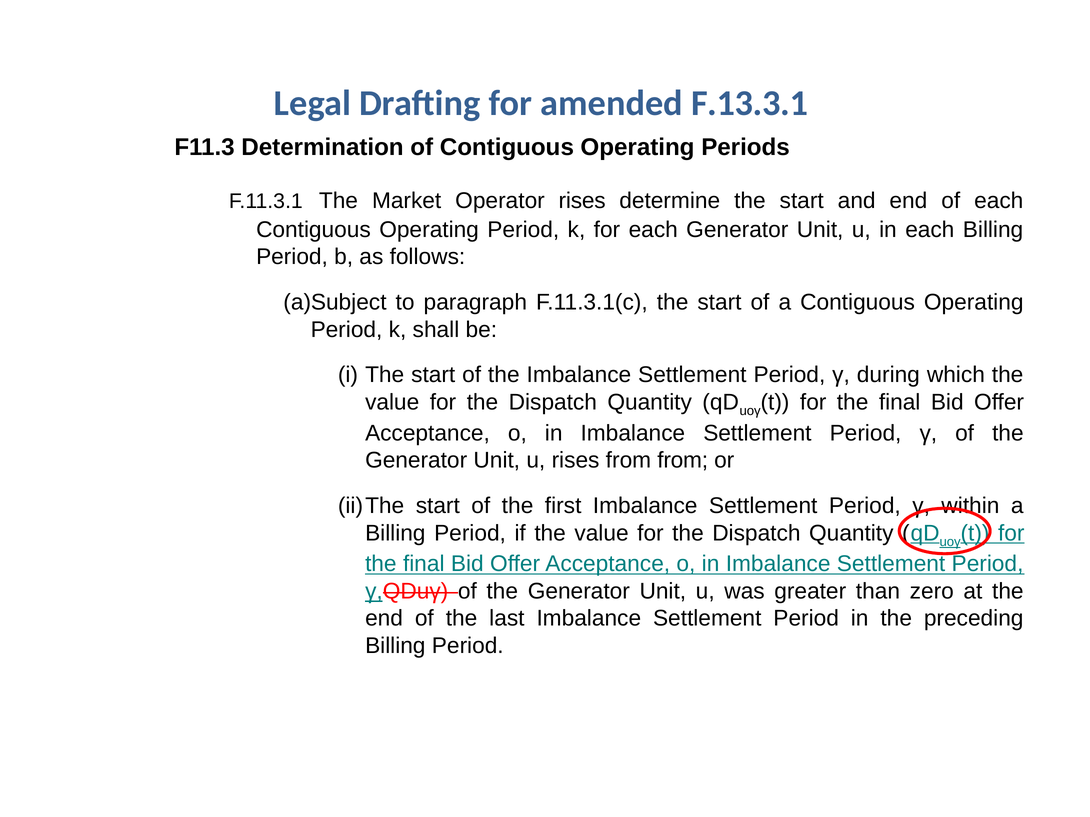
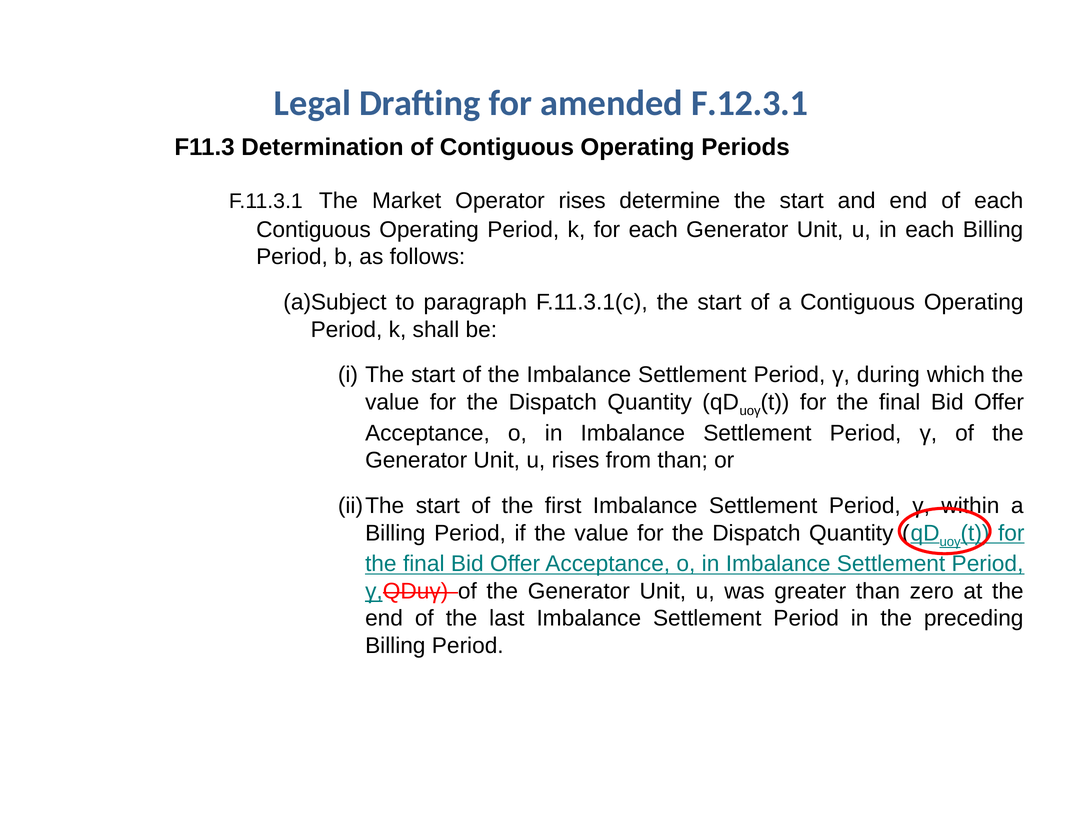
F.13.3.1: F.13.3.1 -> F.12.3.1
from from: from -> than
